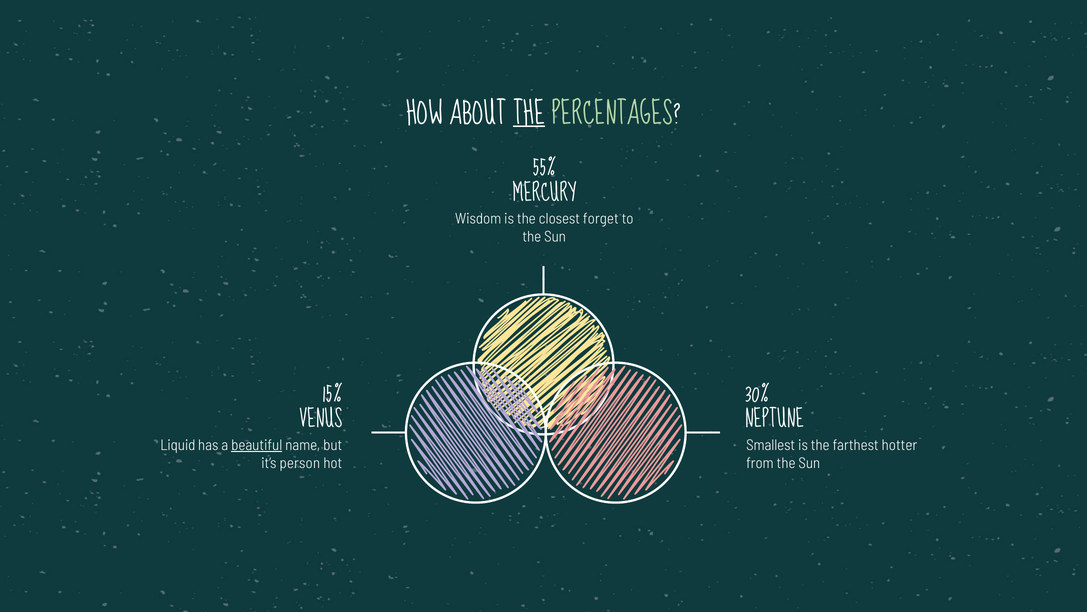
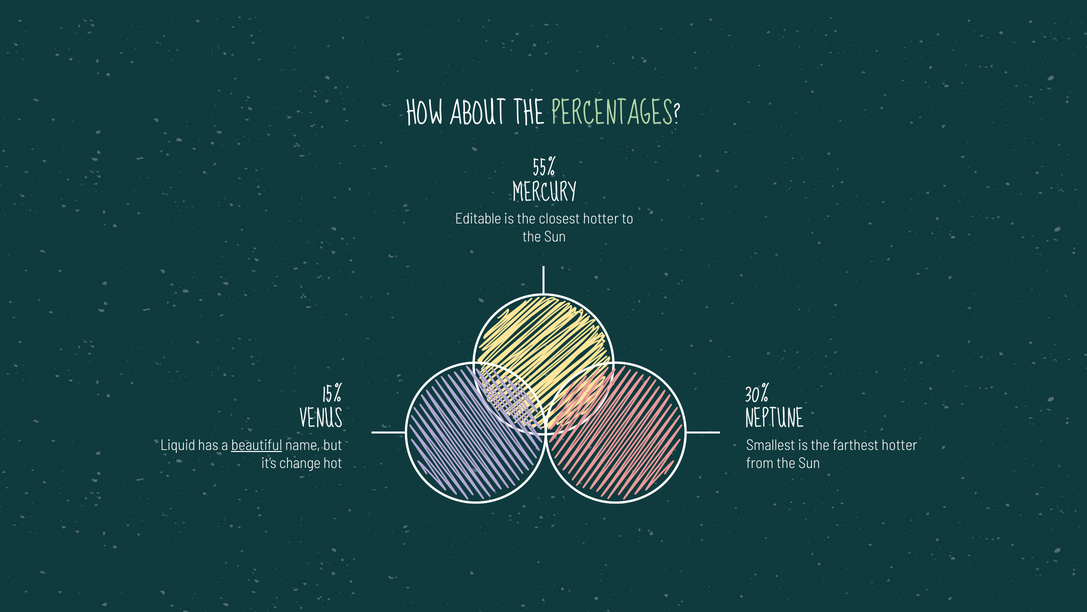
THE at (529, 114) underline: present -> none
Wisdom: Wisdom -> Editable
closest forget: forget -> hotter
person: person -> change
